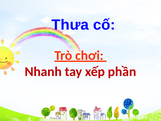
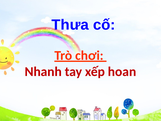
phần: phần -> hoan
